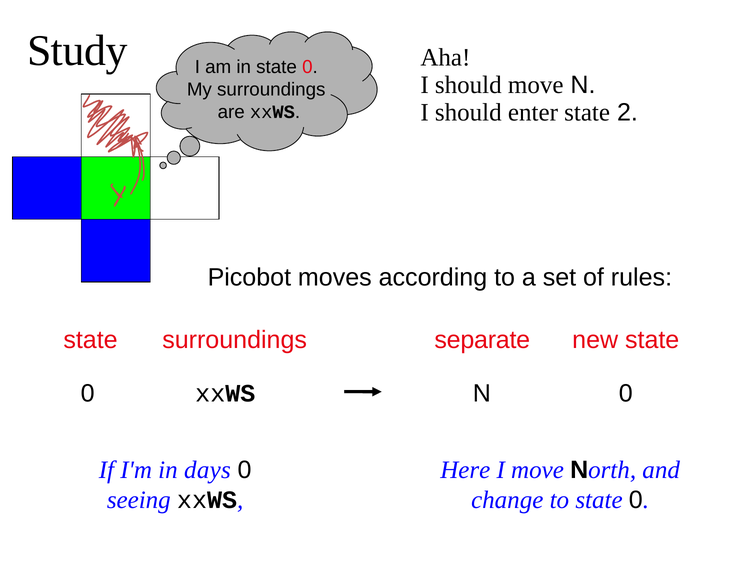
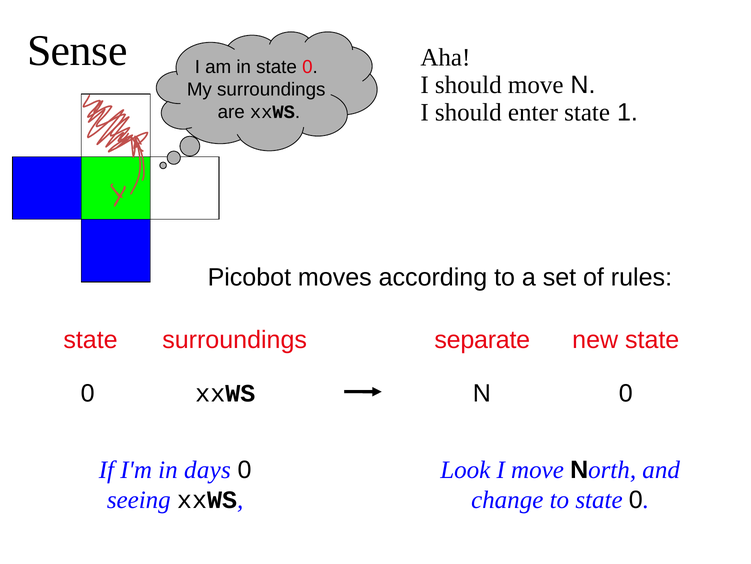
Study: Study -> Sense
2: 2 -> 1
Here: Here -> Look
